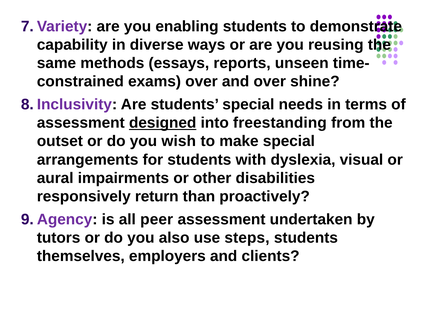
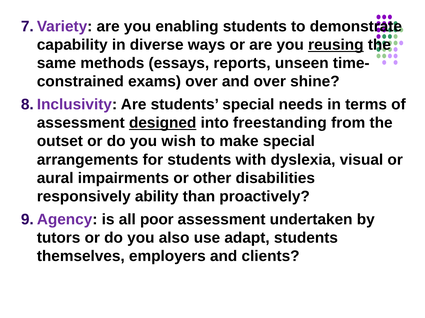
reusing underline: none -> present
return: return -> ability
peer: peer -> poor
steps: steps -> adapt
